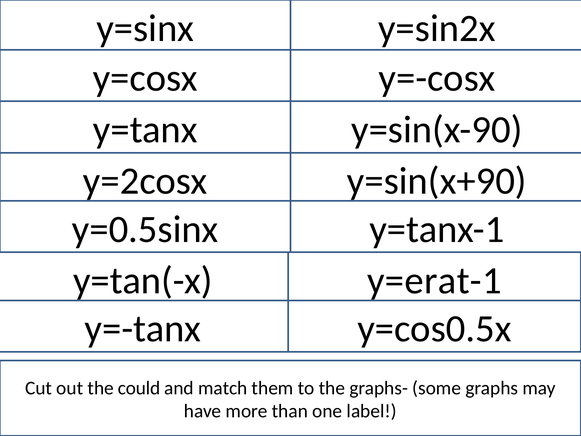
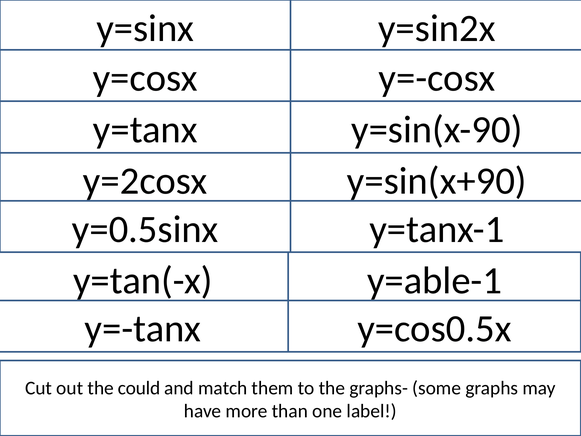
y=erat-1: y=erat-1 -> y=able-1
